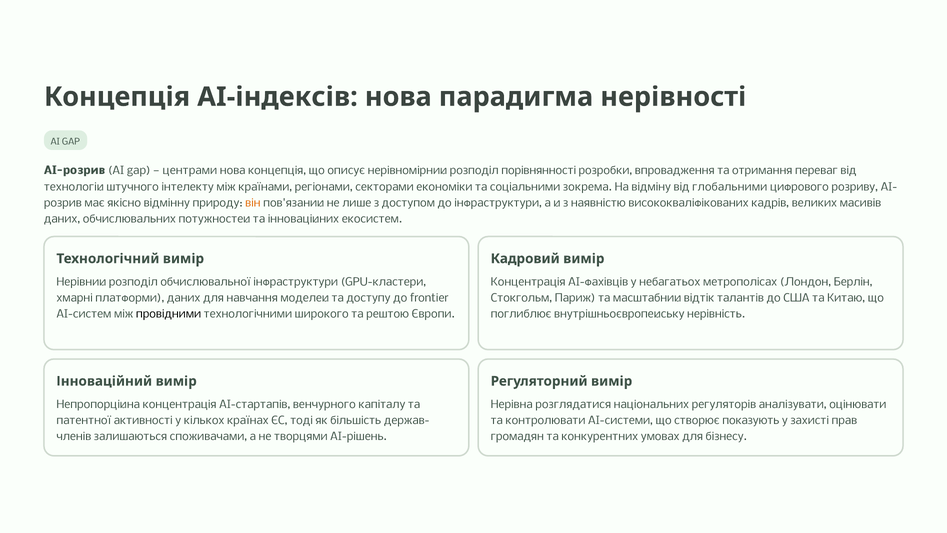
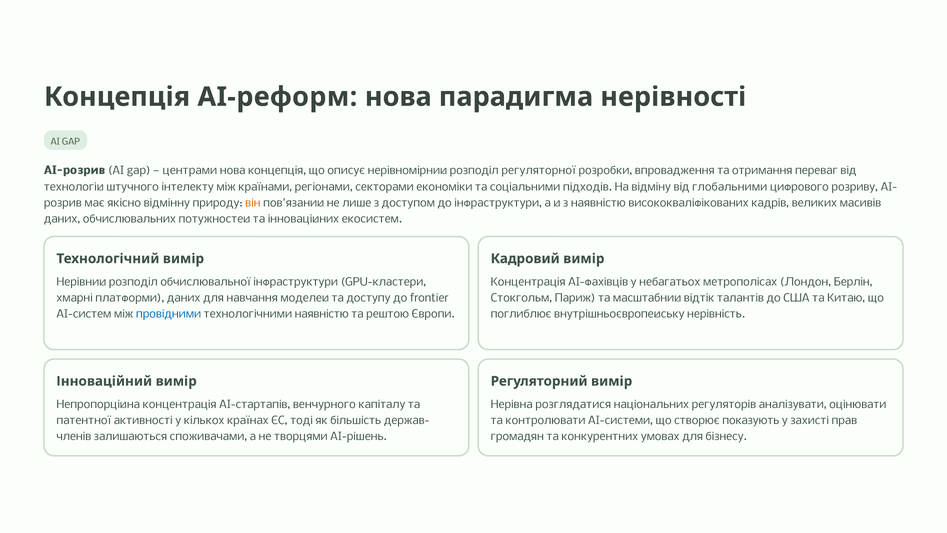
AI-індексів: AI-індексів -> AI-реформ
порівнянності: порівнянності -> регуляторної
зокрема: зокрема -> підходів
провідними colour: black -> blue
технологічними широкого: широкого -> наявністю
